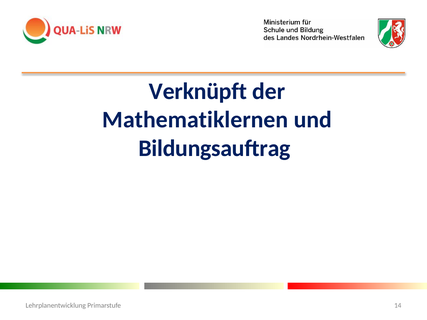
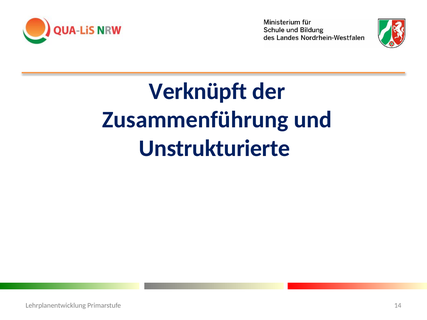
Mathematiklernen: Mathematiklernen -> Zusammenführung
Bildungsauftrag: Bildungsauftrag -> Unstrukturierte
